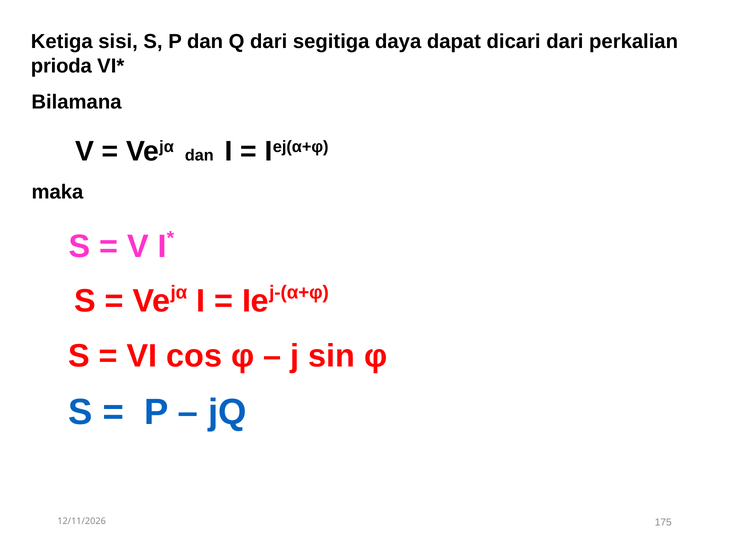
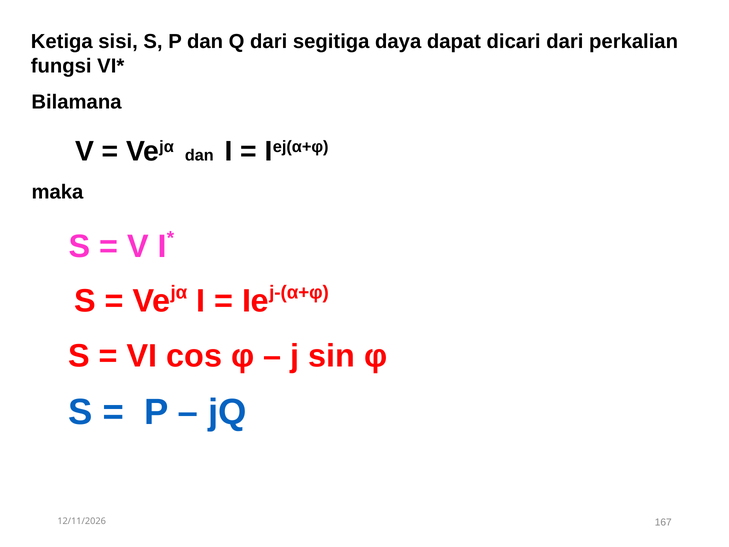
prioda: prioda -> fungsi
175: 175 -> 167
